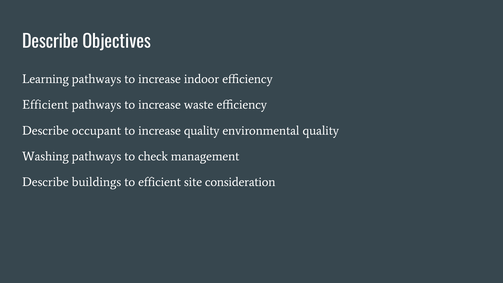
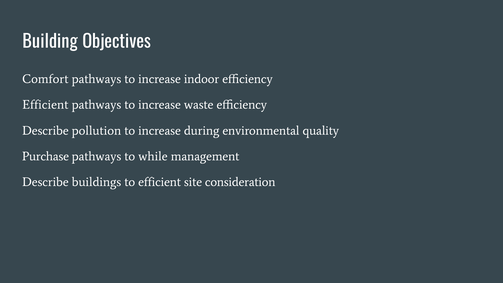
Describe at (50, 42): Describe -> Building
Learning: Learning -> Comfort
occupant: occupant -> pollution
increase quality: quality -> during
Washing: Washing -> Purchase
check: check -> while
